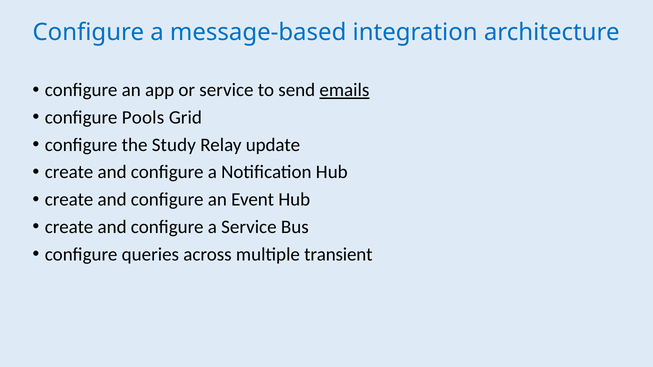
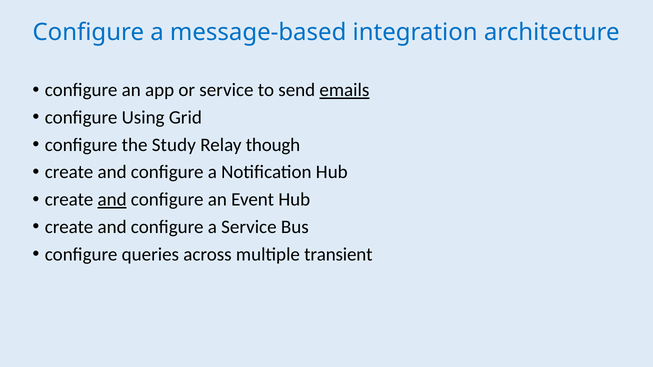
Pools: Pools -> Using
update: update -> though
and at (112, 200) underline: none -> present
